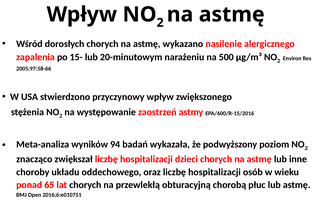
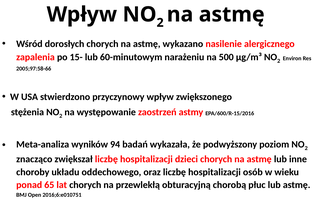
20-minutowym: 20-minutowym -> 60-minutowym
